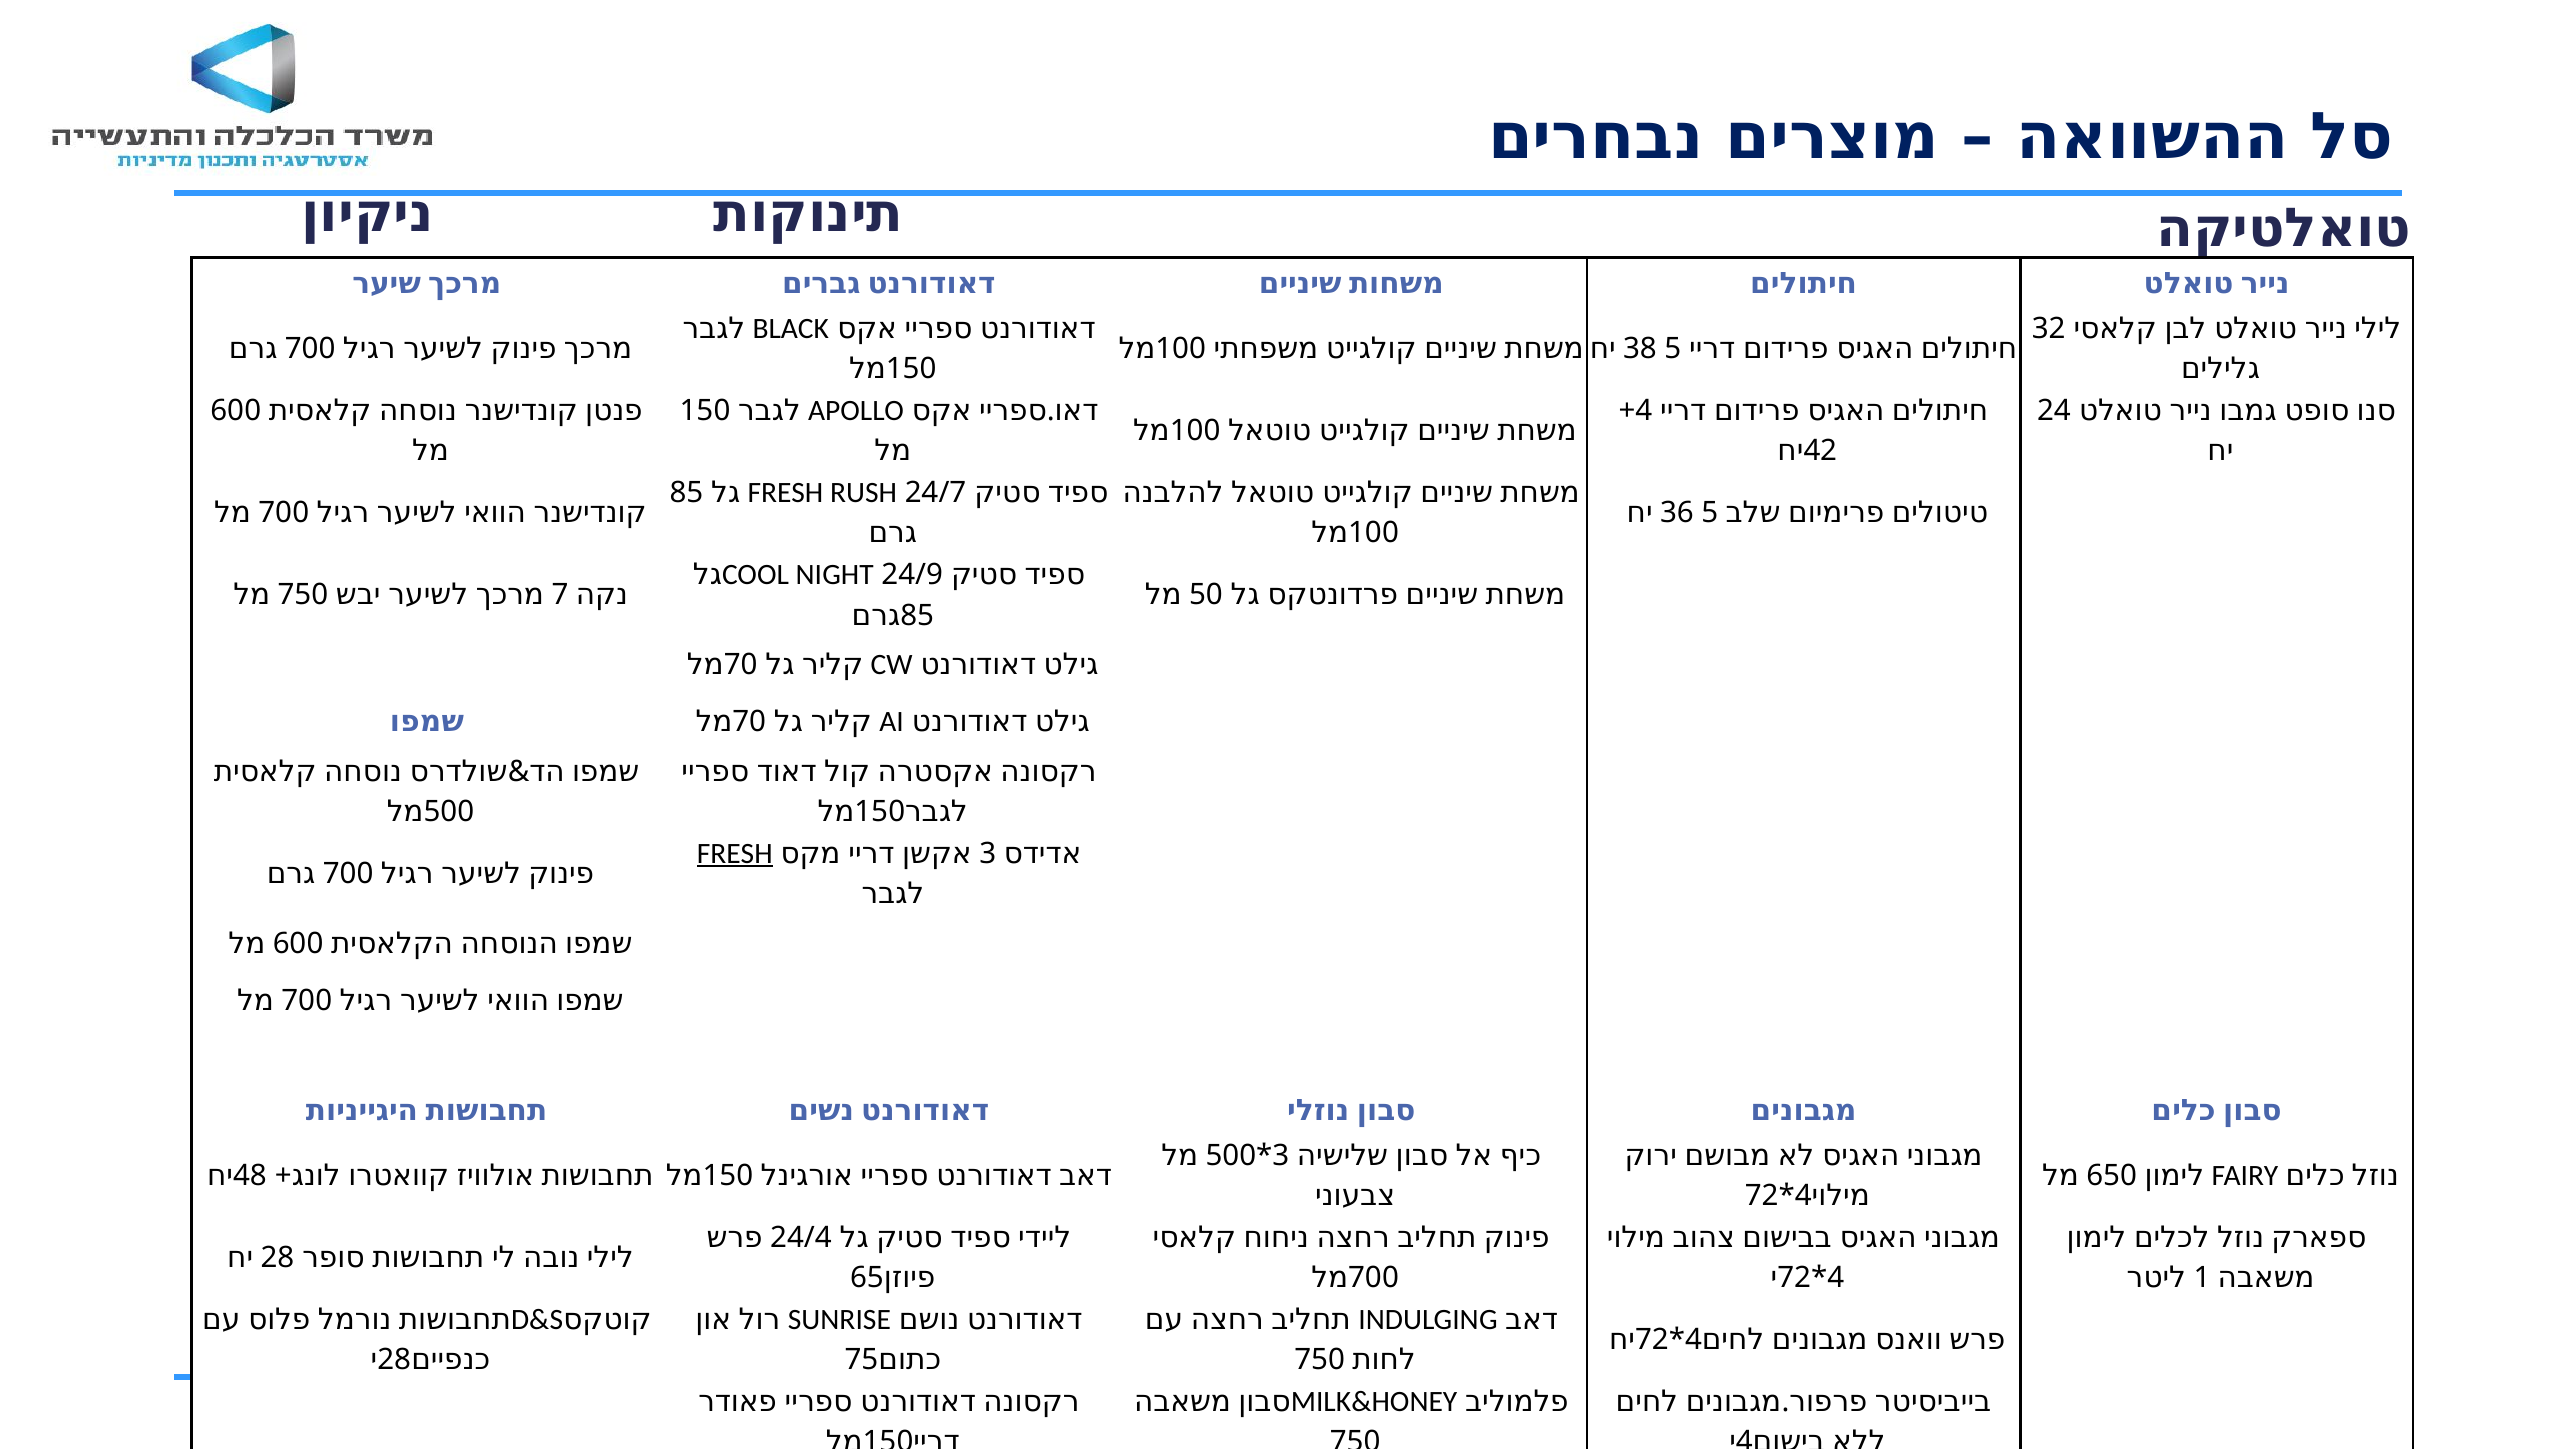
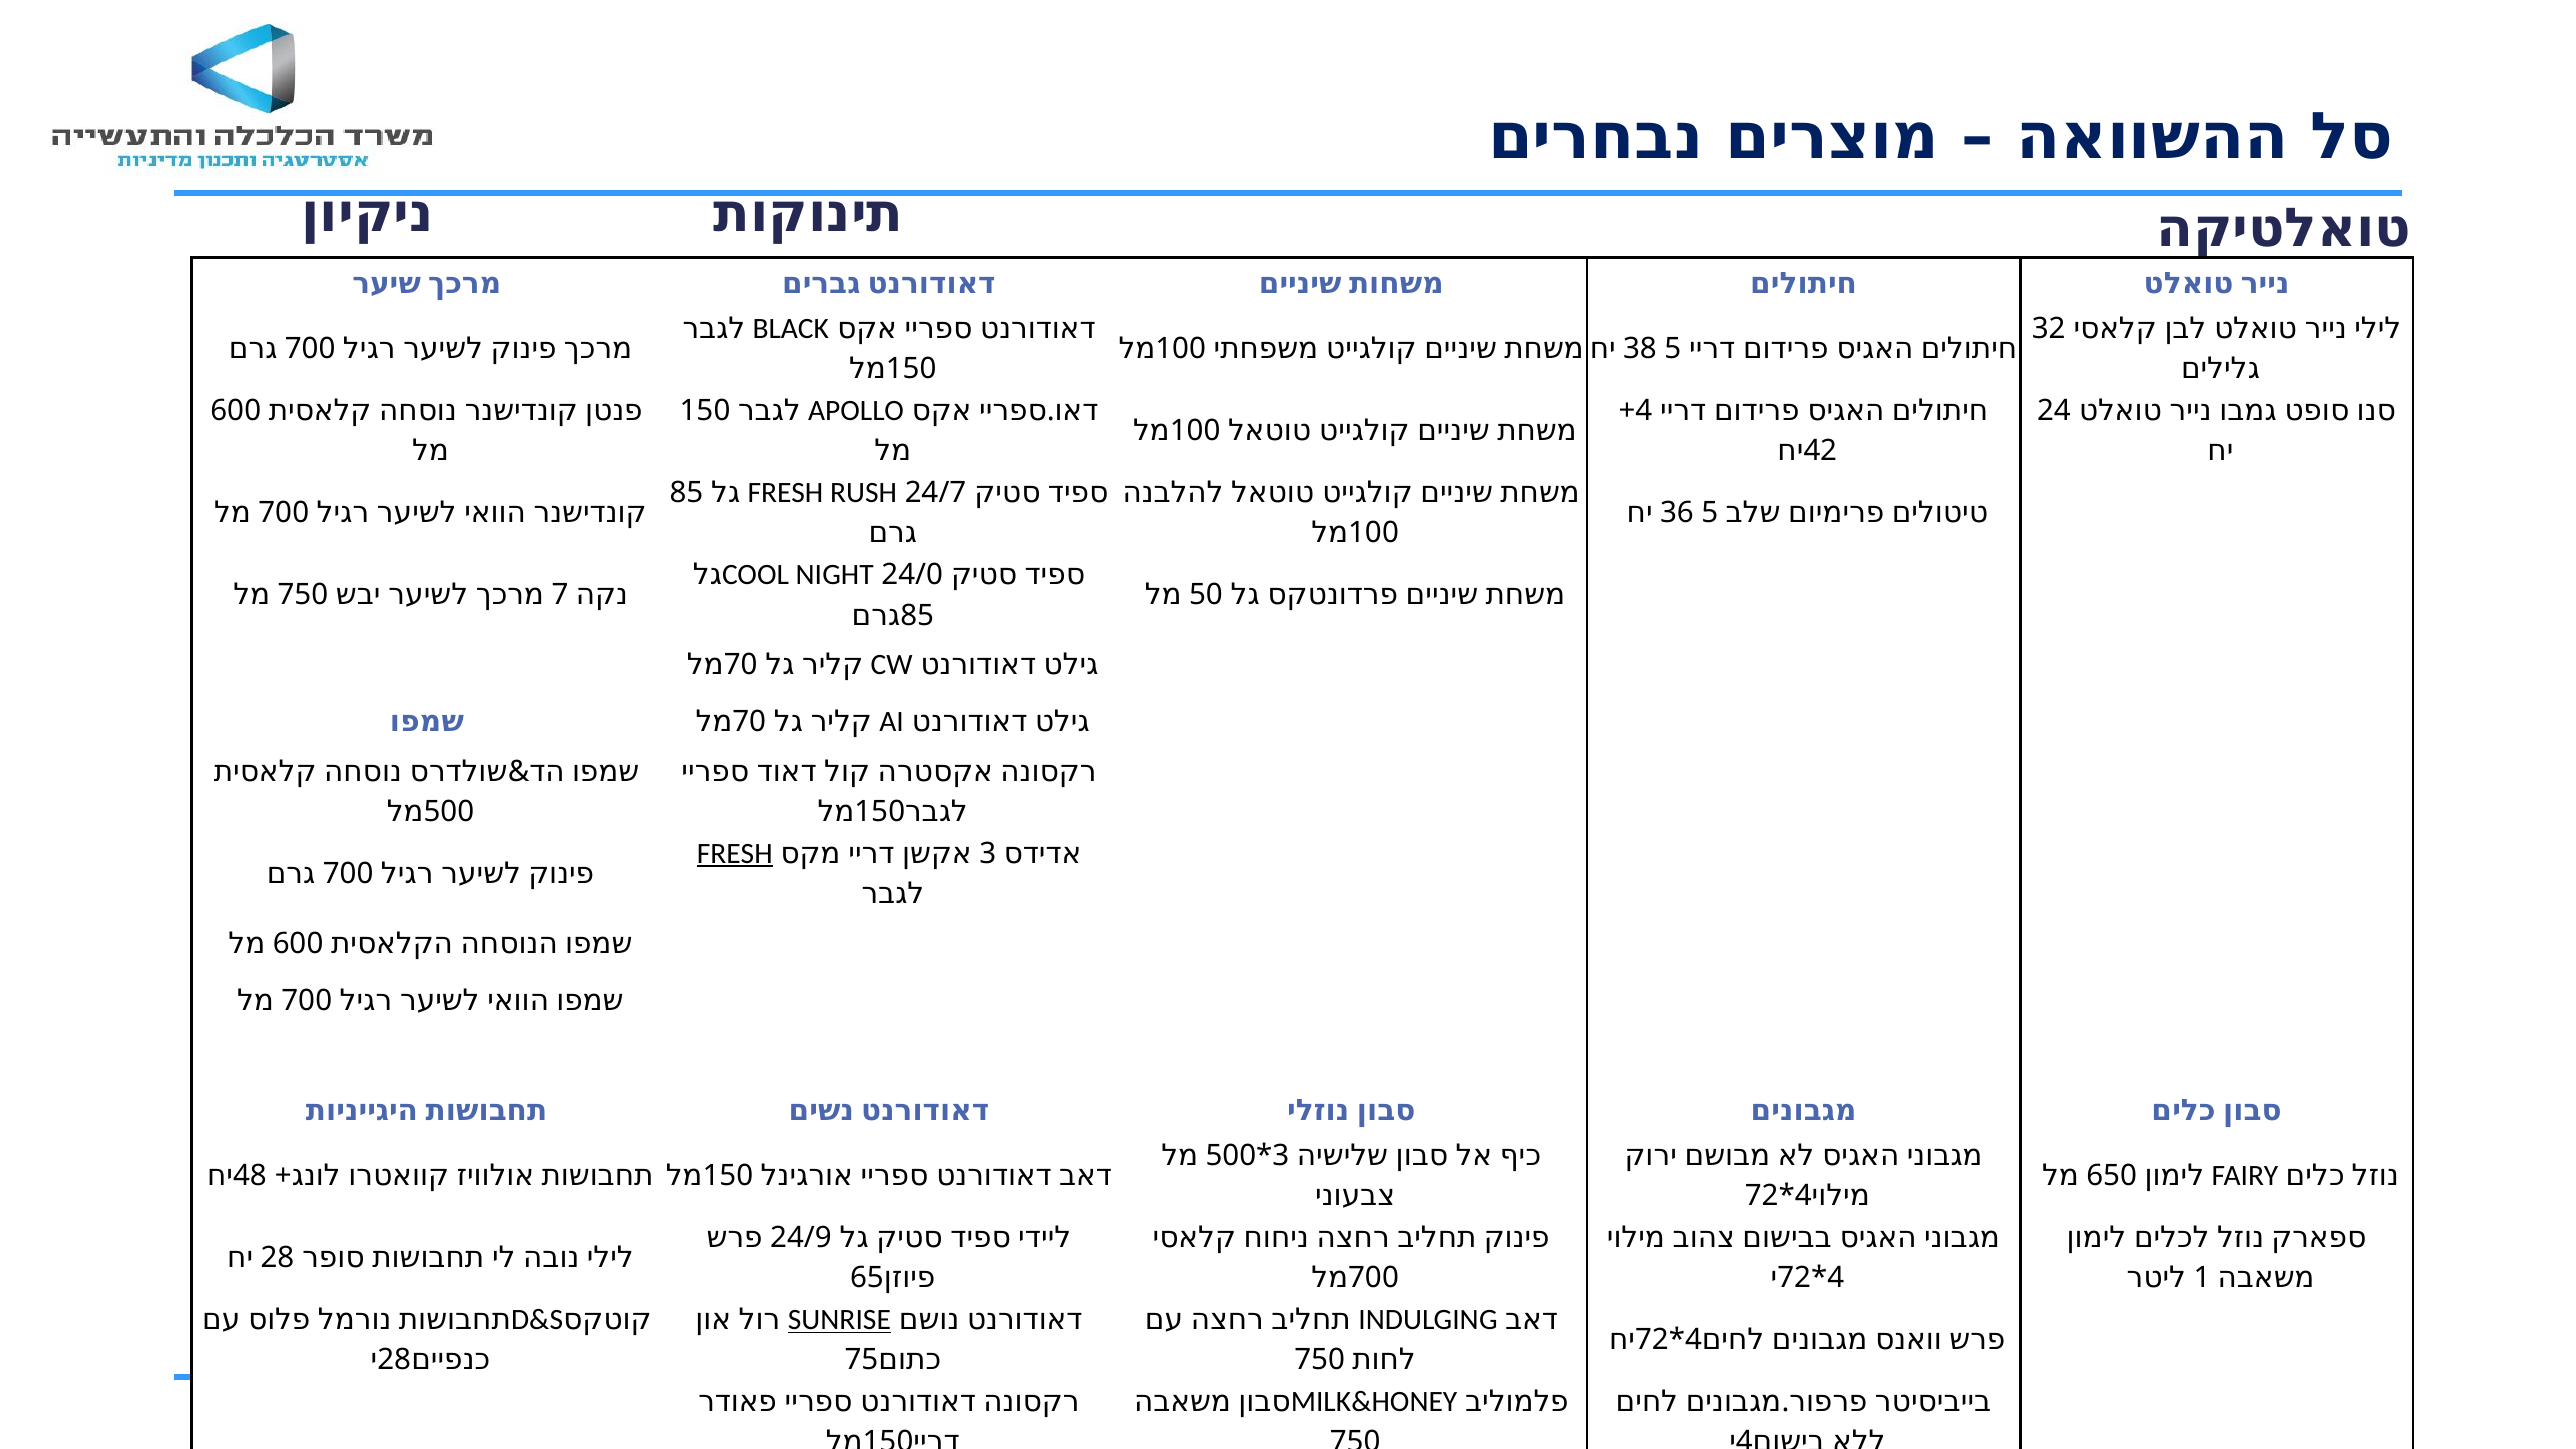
24/9: 24/9 -> 24/0
24/4: 24/4 -> 24/9
SUNRISE underline: none -> present
